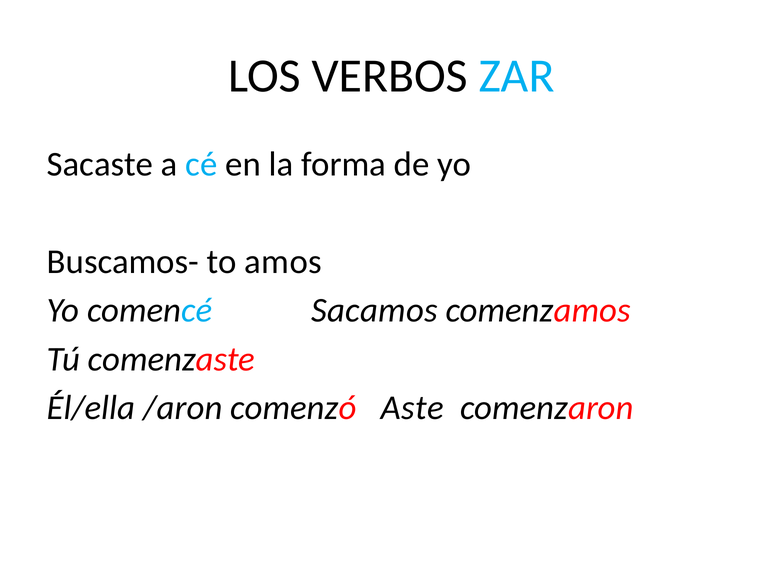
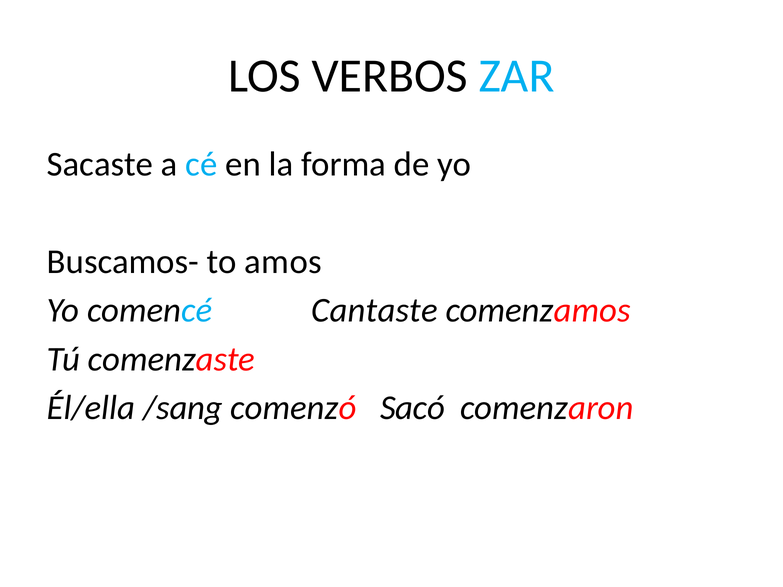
Sacamos: Sacamos -> Cantaste
/aron: /aron -> /sang
Aste: Aste -> Sacó
